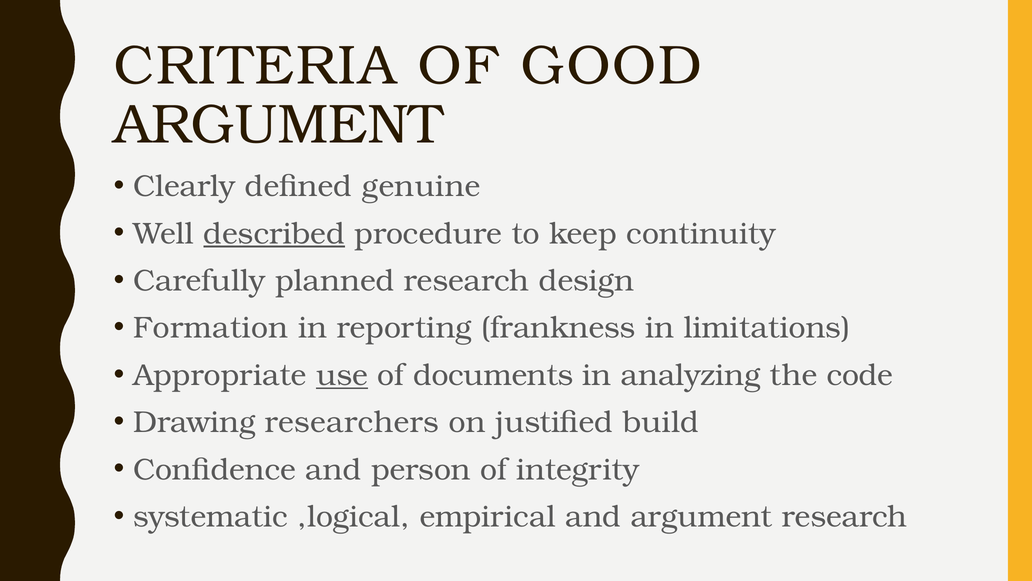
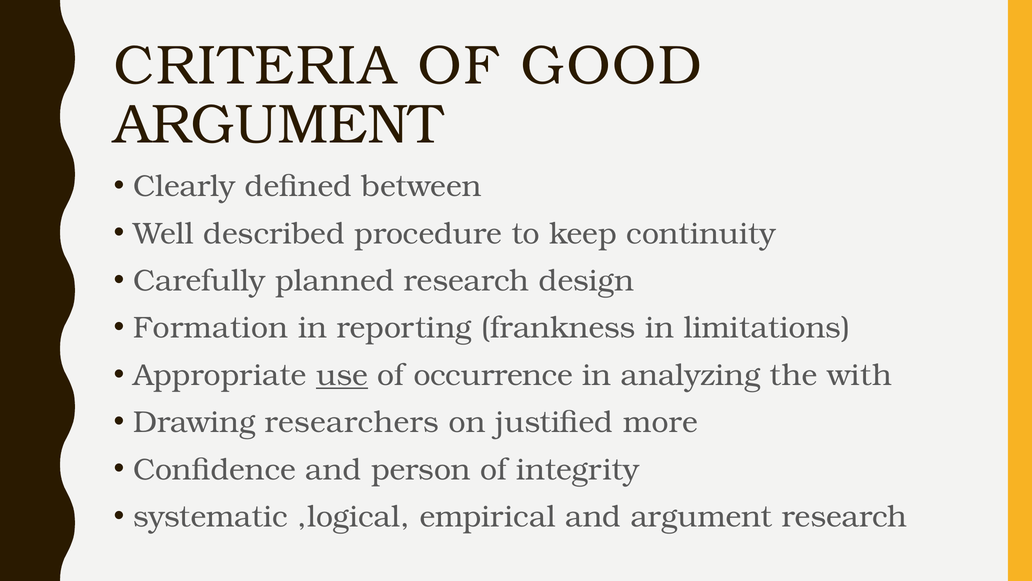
genuine: genuine -> between
described underline: present -> none
documents: documents -> occurrence
code: code -> with
build: build -> more
